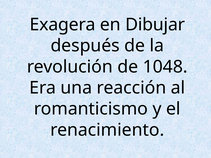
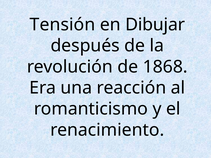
Exagera: Exagera -> Tensión
1048: 1048 -> 1868
